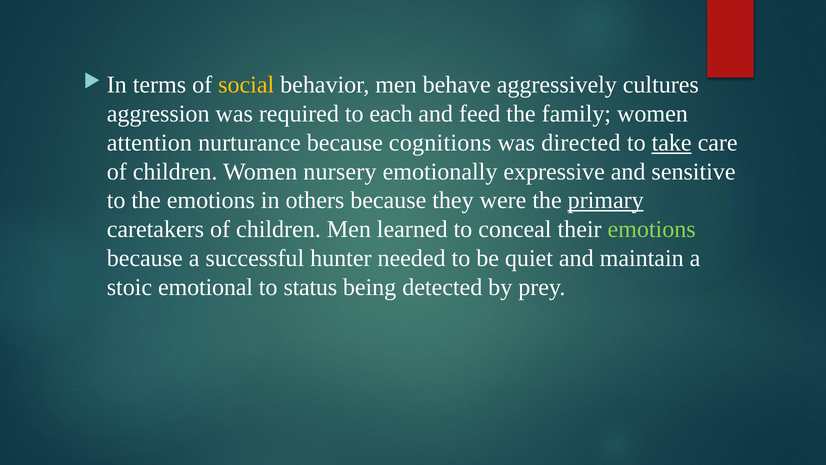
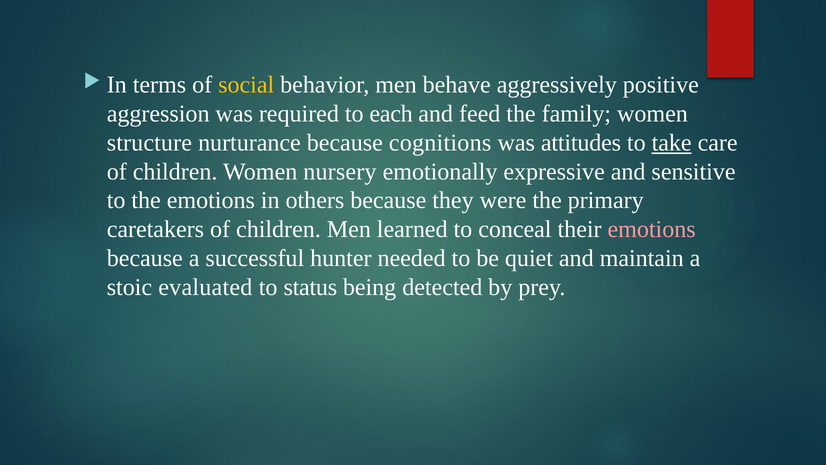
cultures: cultures -> positive
attention: attention -> structure
directed: directed -> attitudes
primary underline: present -> none
emotions at (652, 229) colour: light green -> pink
emotional: emotional -> evaluated
